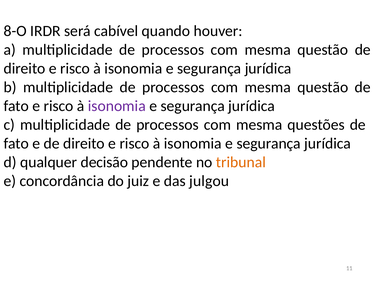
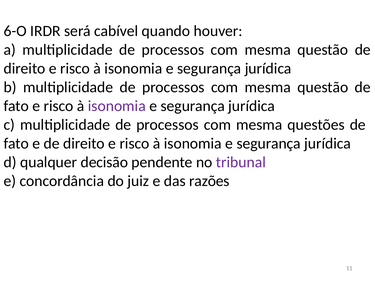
8-O: 8-O -> 6-O
tribunal colour: orange -> purple
julgou: julgou -> razões
